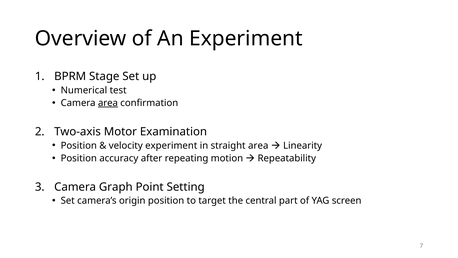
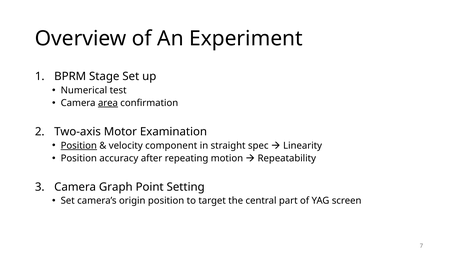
Position at (79, 145) underline: none -> present
velocity experiment: experiment -> component
straight area: area -> spec
